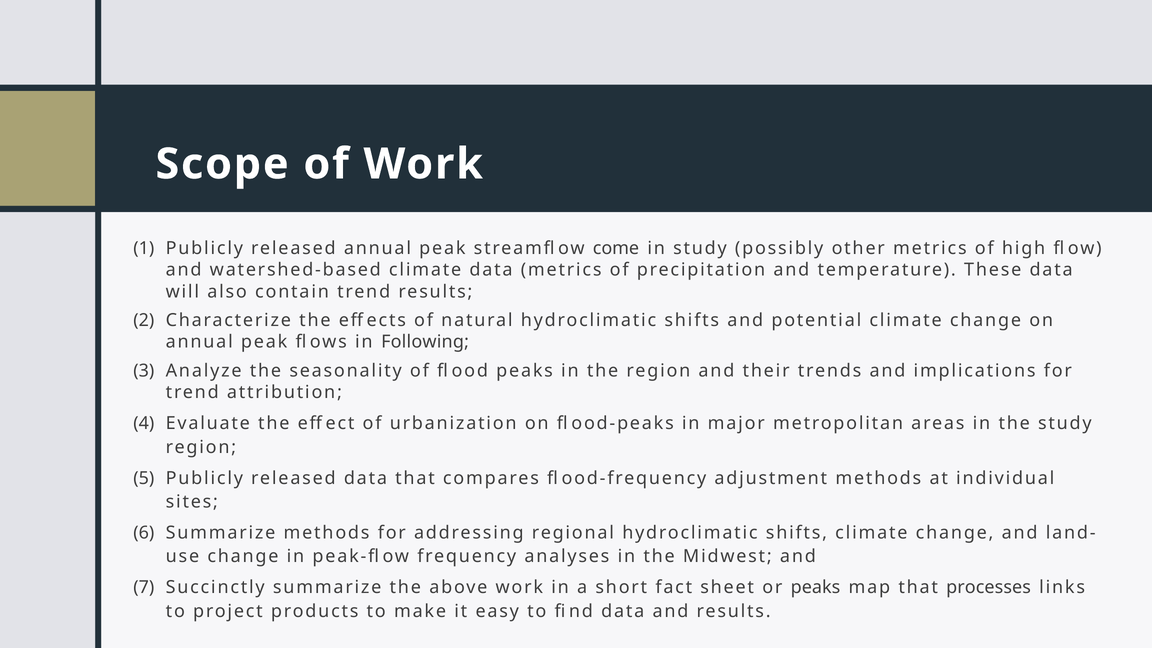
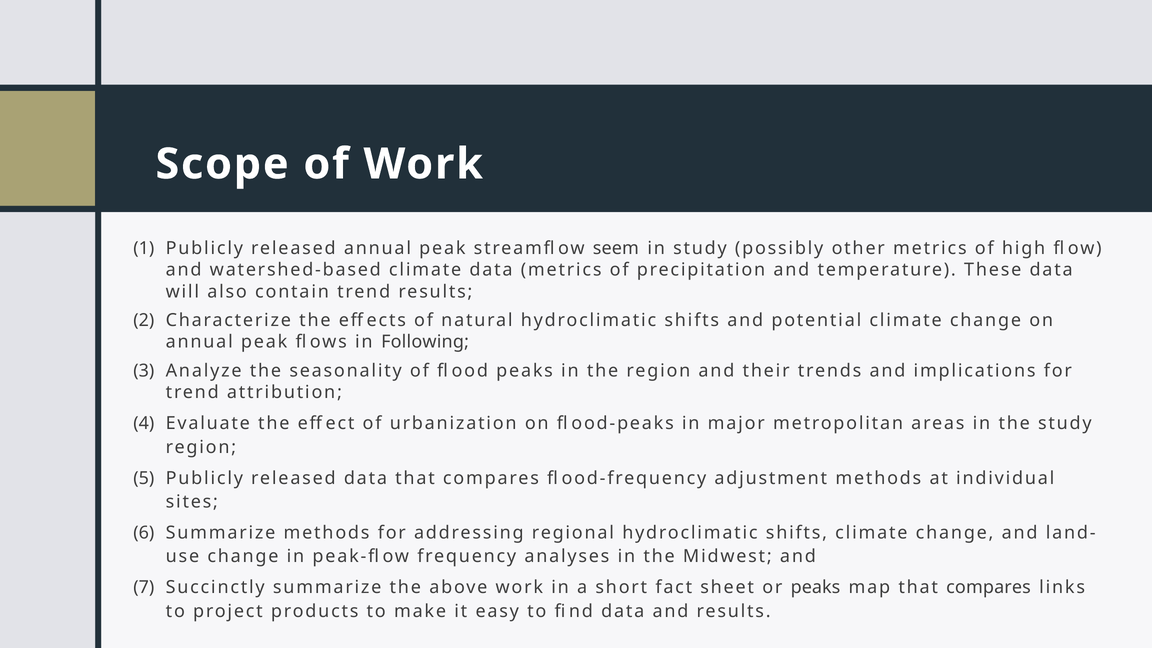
come: come -> seem
map that processes: processes -> compares
